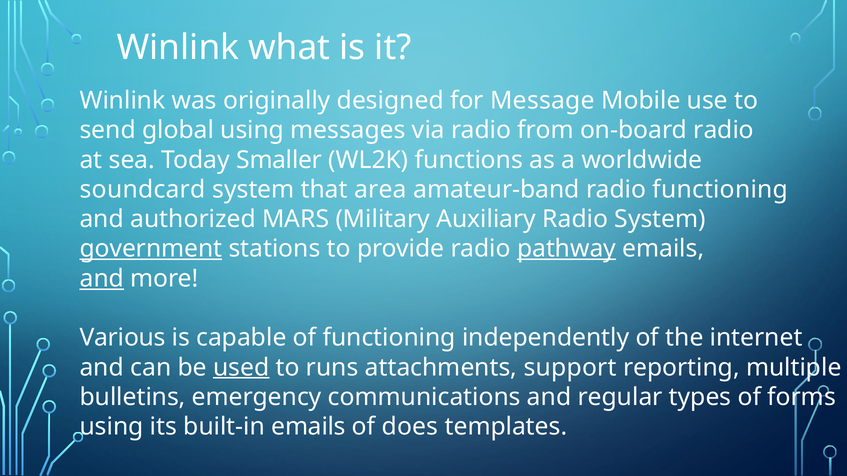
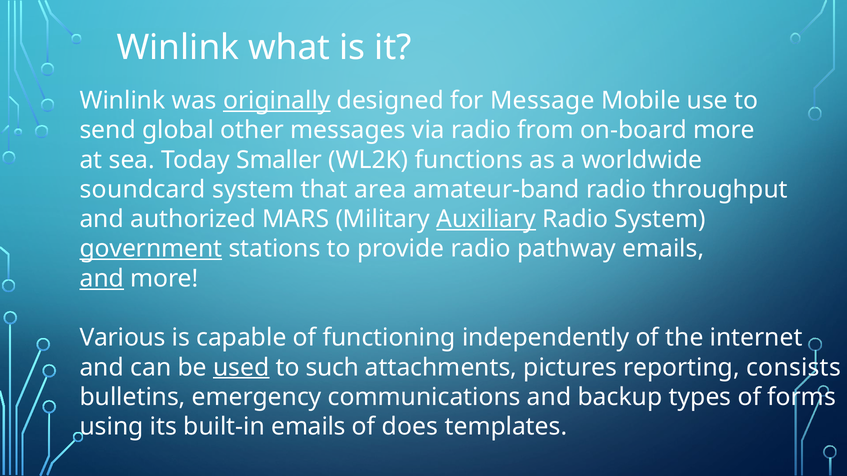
originally underline: none -> present
global using: using -> other
on-board radio: radio -> more
radio functioning: functioning -> throughput
Auxiliary underline: none -> present
pathway underline: present -> none
runs: runs -> such
support: support -> pictures
multiple: multiple -> consists
regular: regular -> backup
